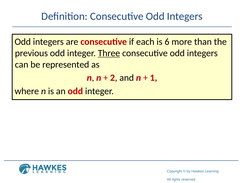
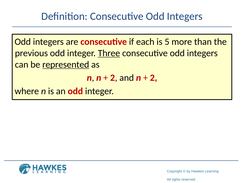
6: 6 -> 5
represented underline: none -> present
1 at (154, 78): 1 -> 2
